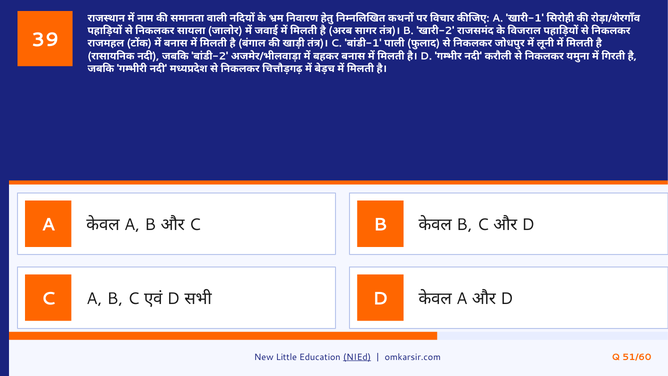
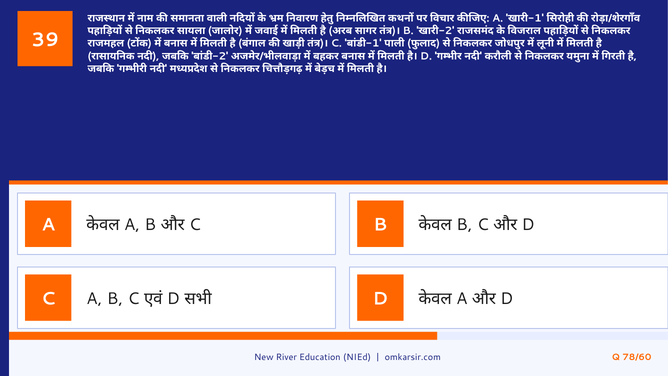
Little: Little -> River
NIEd underline: present -> none
51/60: 51/60 -> 78/60
